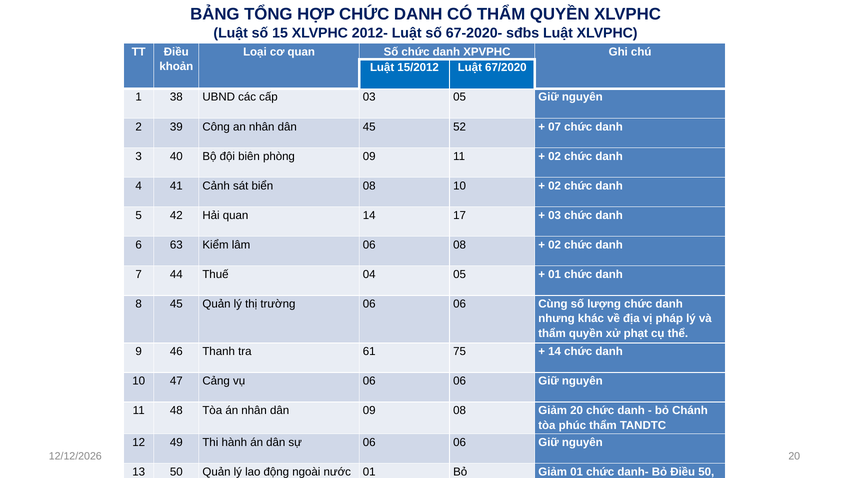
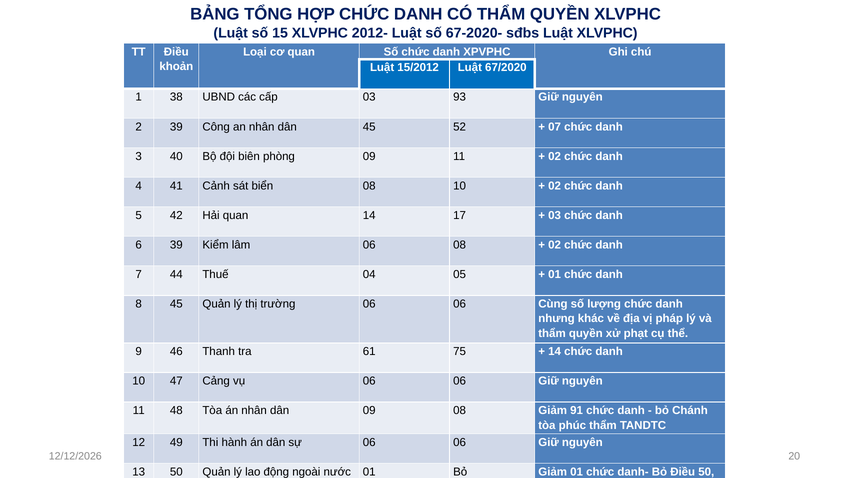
03 05: 05 -> 93
6 63: 63 -> 39
Giảm 20: 20 -> 91
